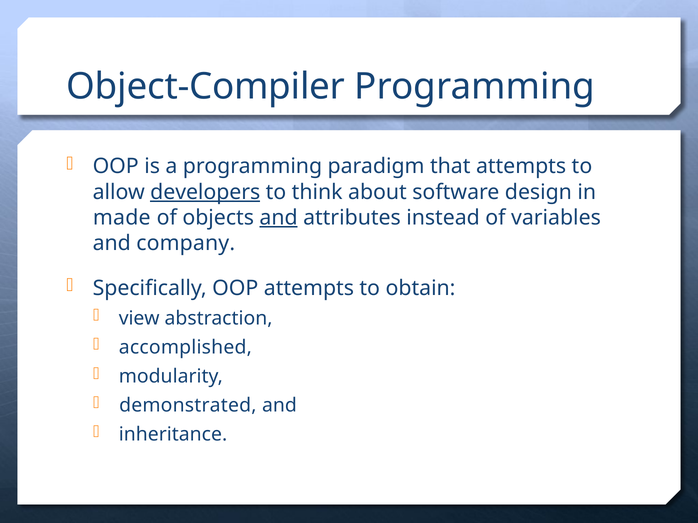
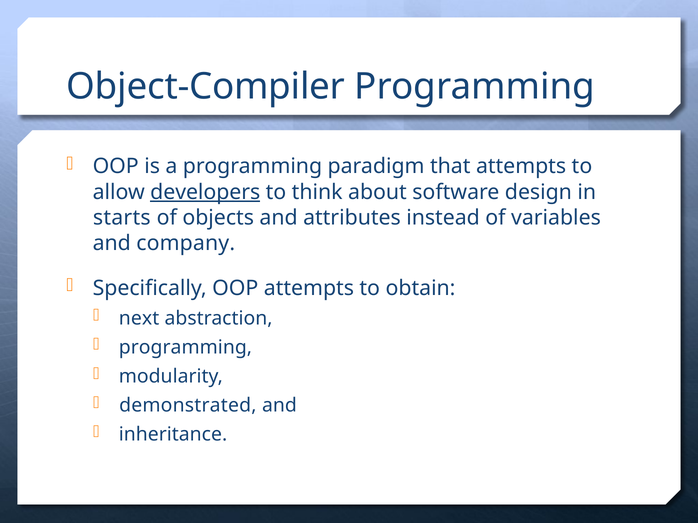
made: made -> starts
and at (279, 218) underline: present -> none
view: view -> next
accomplished at (185, 348): accomplished -> programming
